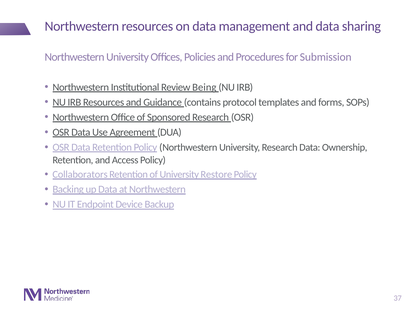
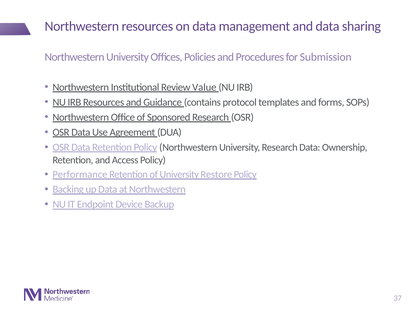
Being: Being -> Value
Collaborators: Collaborators -> Performance
